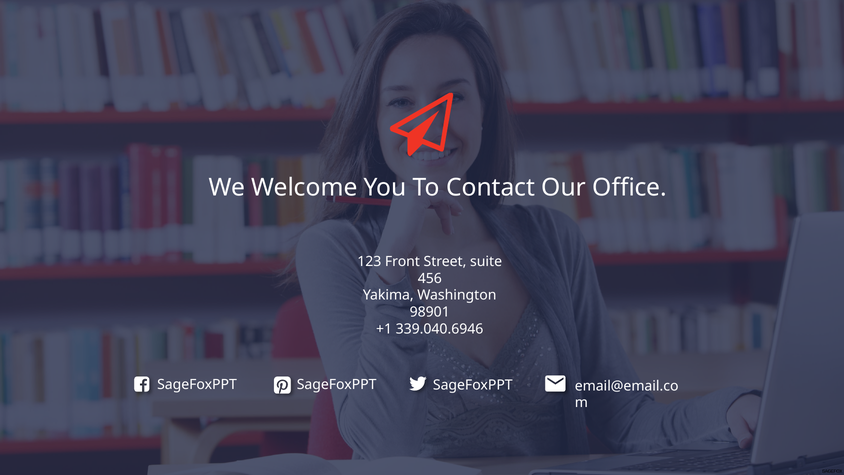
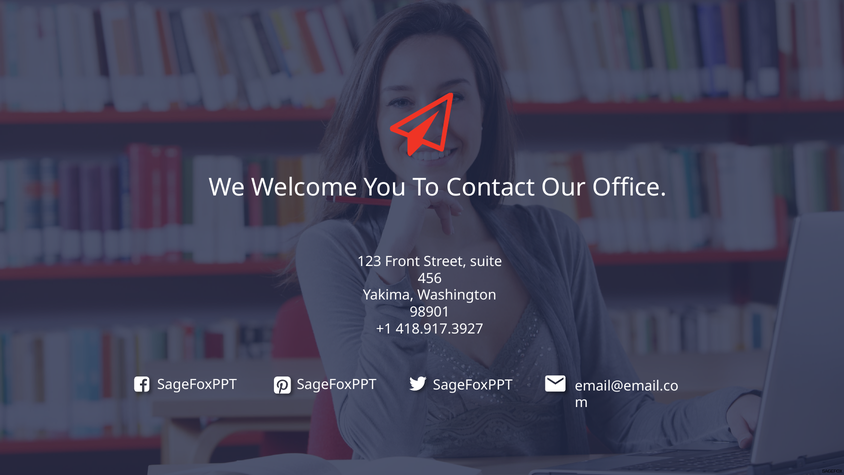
339.040.6946: 339.040.6946 -> 418.917.3927
